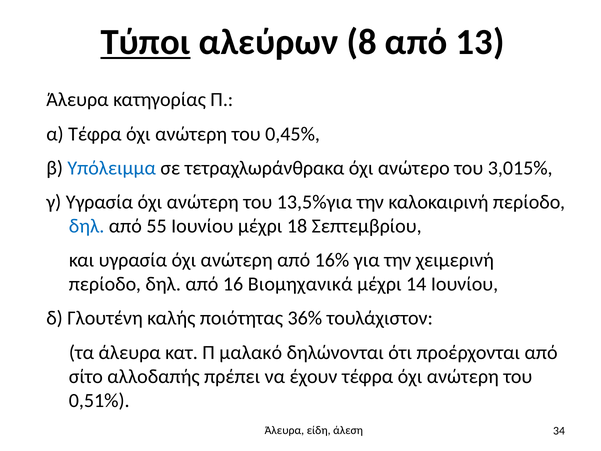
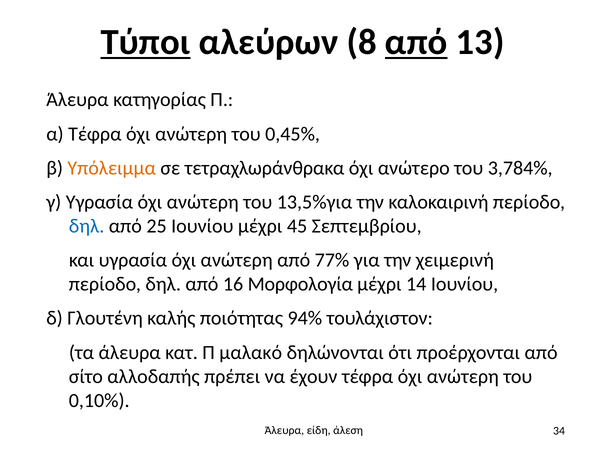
από at (416, 42) underline: none -> present
Υπόλειμμα colour: blue -> orange
3,015%: 3,015% -> 3,784%
55: 55 -> 25
18: 18 -> 45
16%: 16% -> 77%
Βιομηχανικά: Βιομηχανικά -> Μορφολογία
36%: 36% -> 94%
0,51%: 0,51% -> 0,10%
